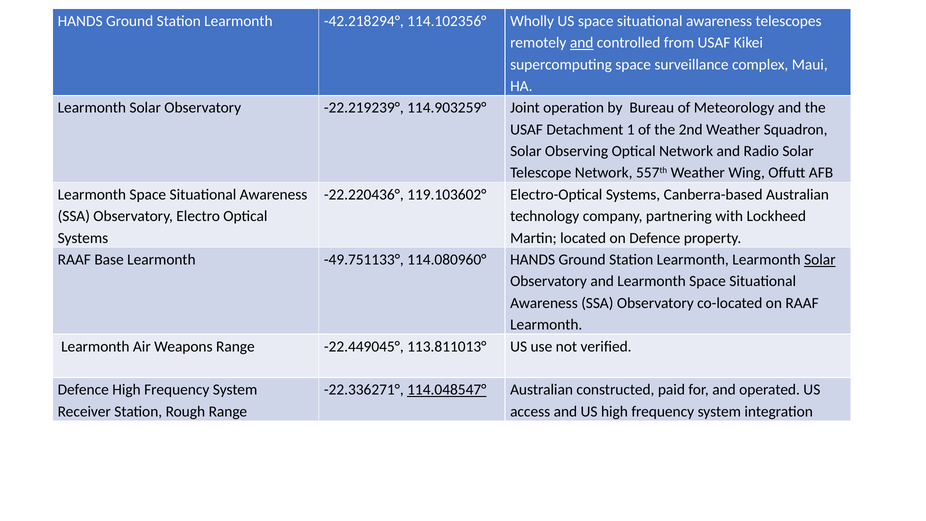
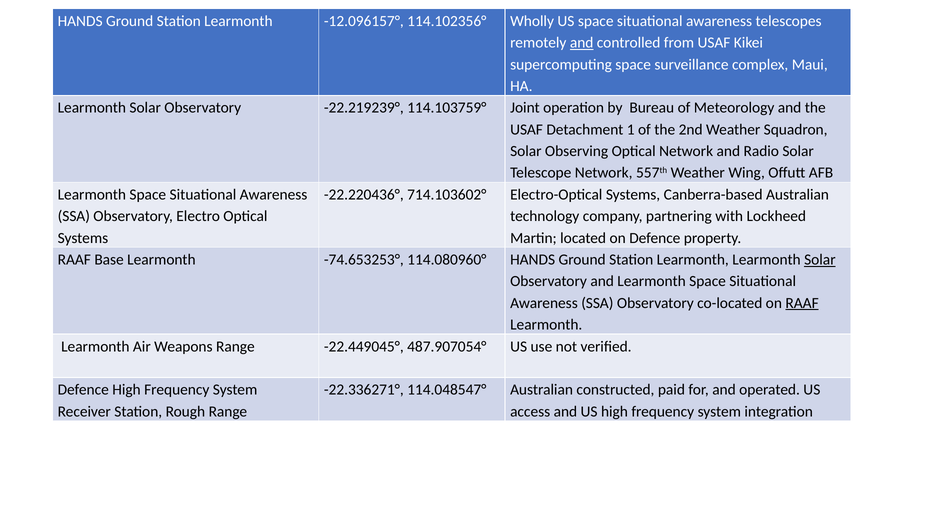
-42.218294°: -42.218294° -> -12.096157°
114.903259°: 114.903259° -> 114.103759°
119.103602°: 119.103602° -> 714.103602°
-49.751133°: -49.751133° -> -74.653253°
RAAF at (802, 303) underline: none -> present
113.811013°: 113.811013° -> 487.907054°
114.048547° underline: present -> none
